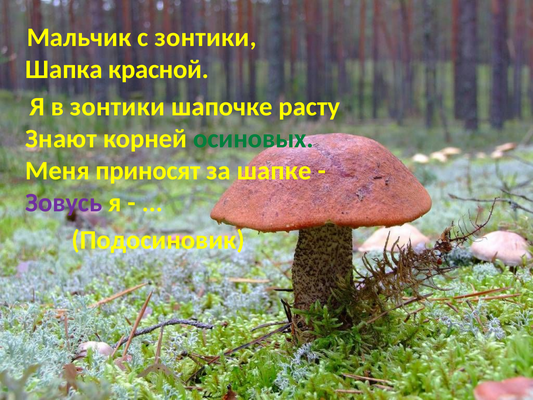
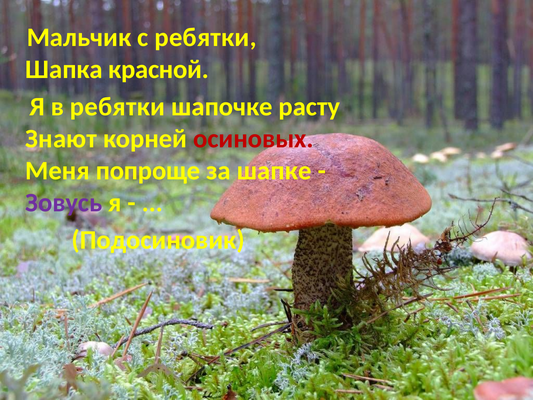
с зонтики: зонтики -> ребятки
в зонтики: зонтики -> ребятки
осиновых colour: green -> red
приносят: приносят -> попроще
